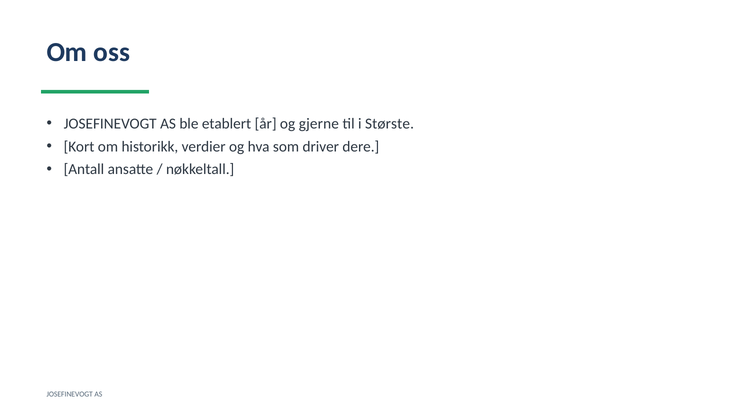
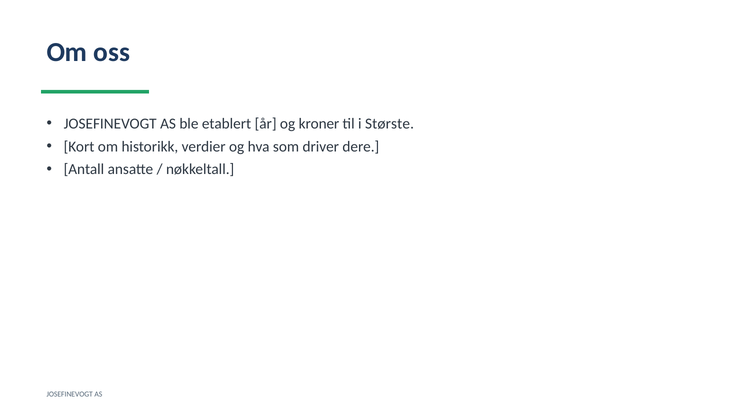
gjerne: gjerne -> kroner
